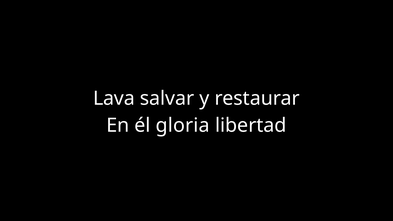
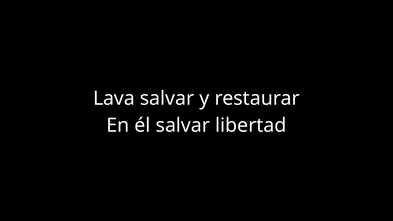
él gloria: gloria -> salvar
